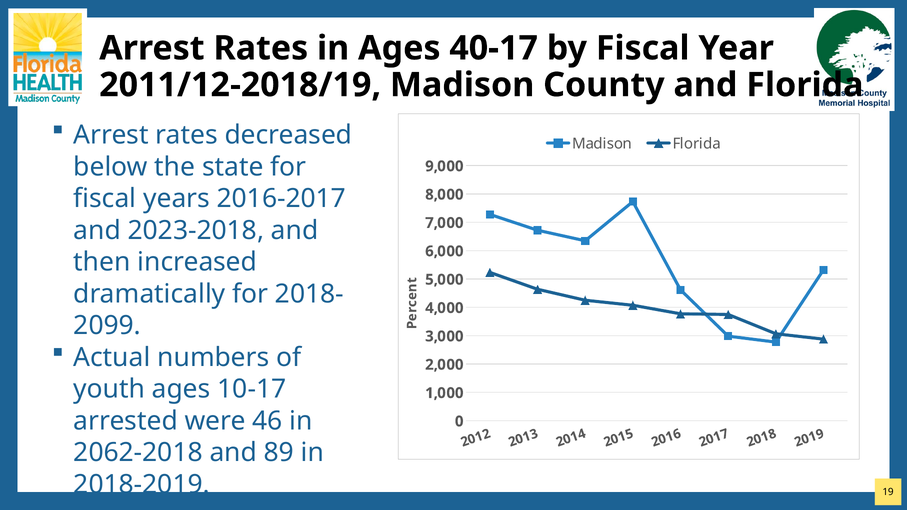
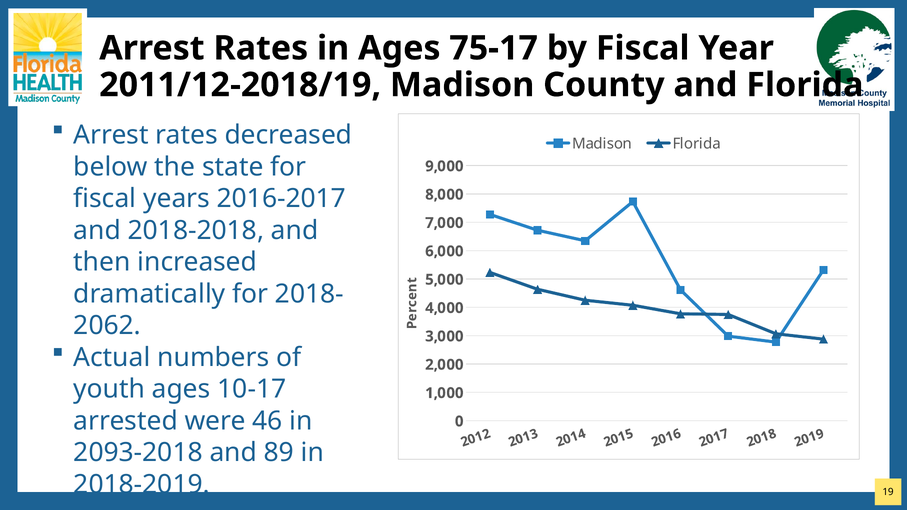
40-17: 40-17 -> 75-17
2023-2018: 2023-2018 -> 2018-2018
2099: 2099 -> 2062
2062-2018: 2062-2018 -> 2093-2018
